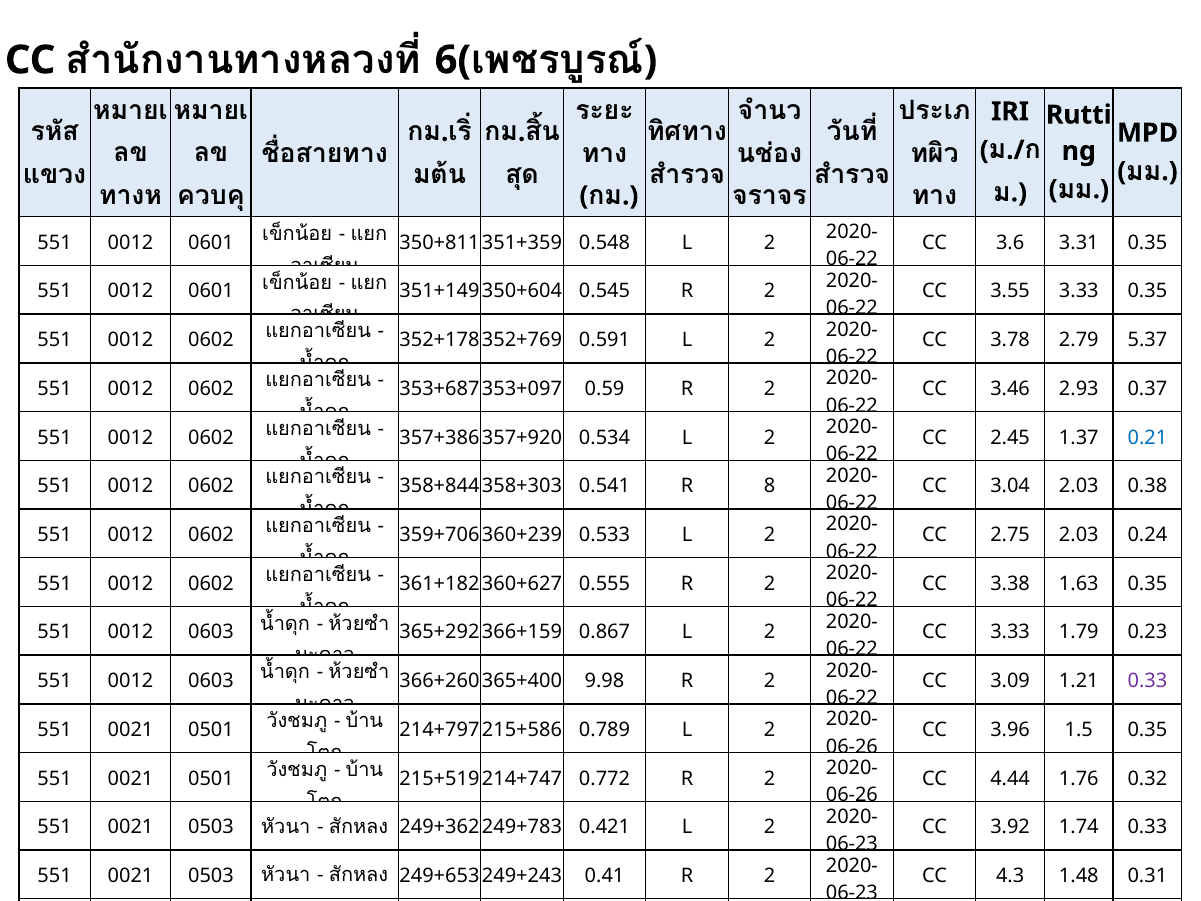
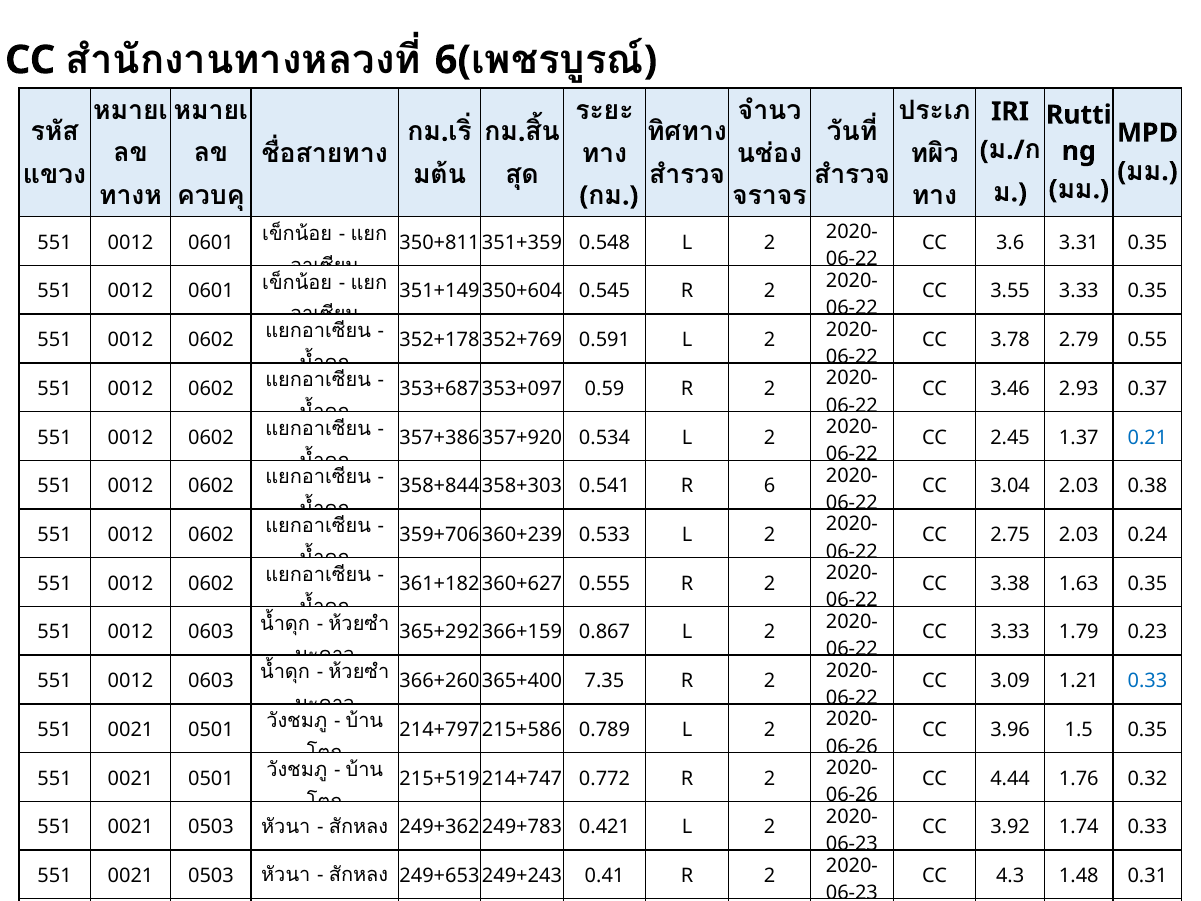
5.37: 5.37 -> 0.55
8: 8 -> 6
9.98: 9.98 -> 7.35
0.33 at (1147, 681) colour: purple -> blue
